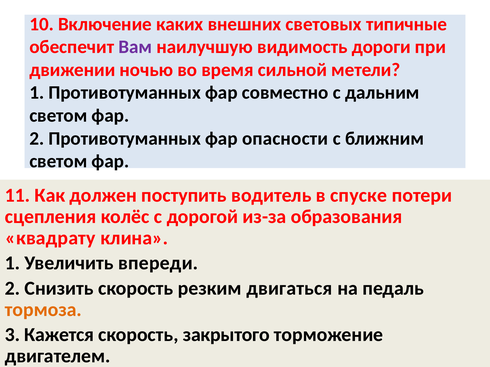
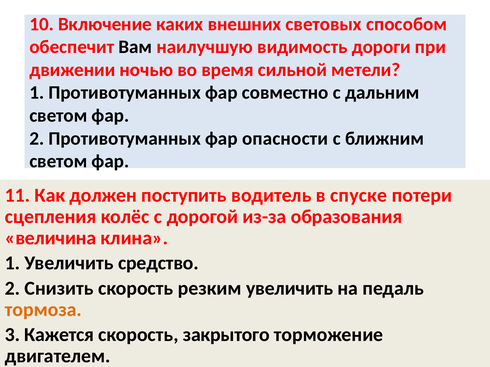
типичные: типичные -> способом
Вам colour: purple -> black
квадрату: квадрату -> величина
впереди: впереди -> средство
резким двигаться: двигаться -> увеличить
